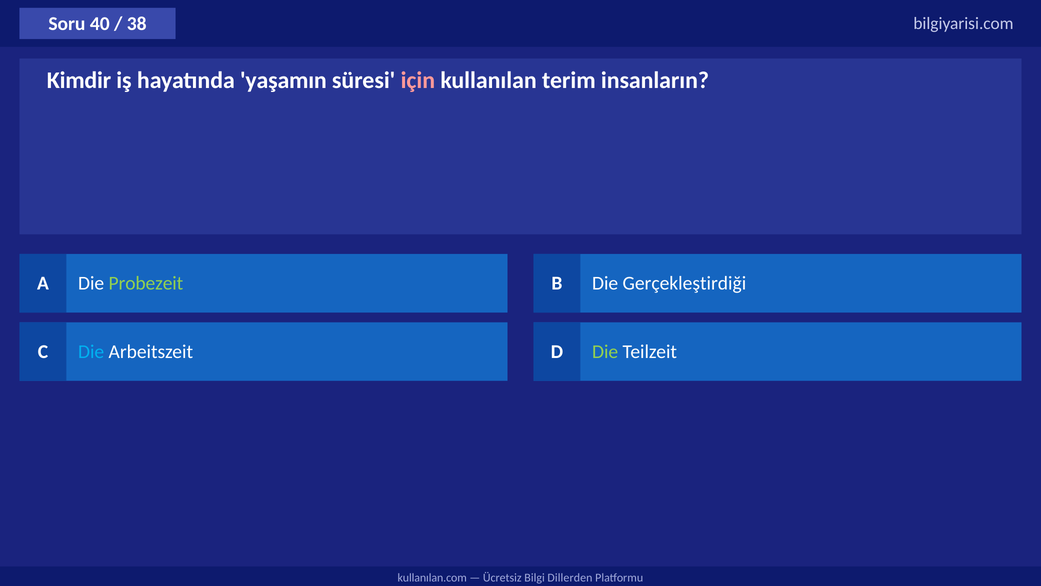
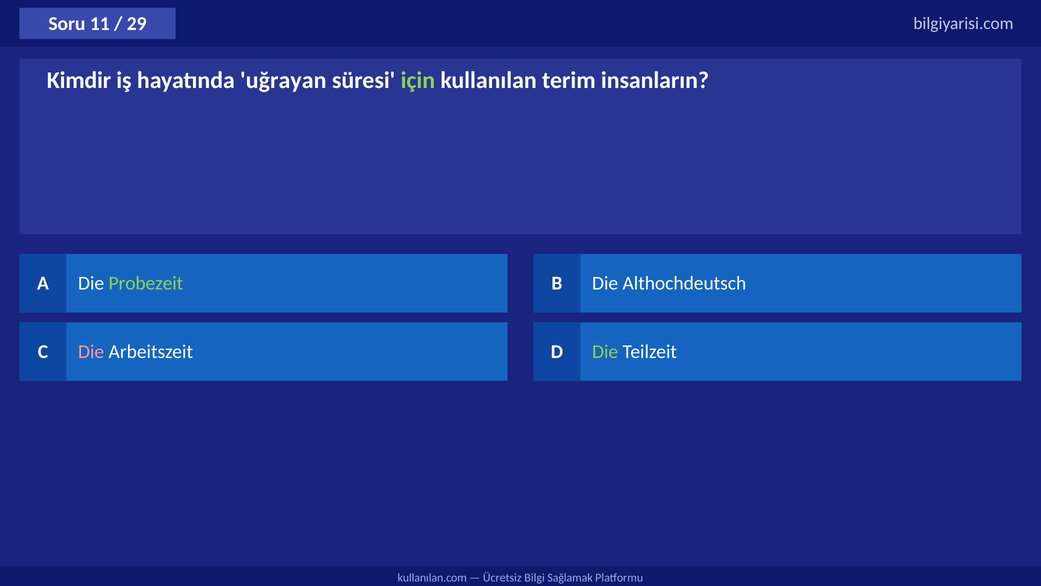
40: 40 -> 11
38: 38 -> 29
yaşamın: yaşamın -> uğrayan
için colour: pink -> light green
Gerçekleştirdiği: Gerçekleştirdiği -> Althochdeutsch
Die at (91, 352) colour: light blue -> pink
Dillerden: Dillerden -> Sağlamak
